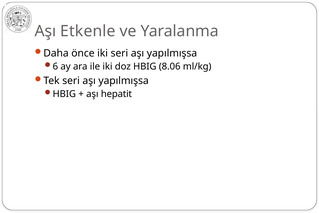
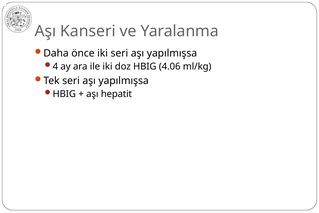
Etkenle: Etkenle -> Kanseri
6: 6 -> 4
8.06: 8.06 -> 4.06
